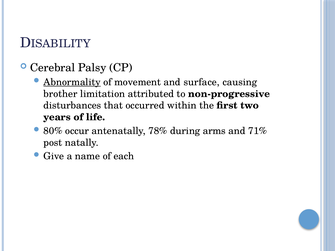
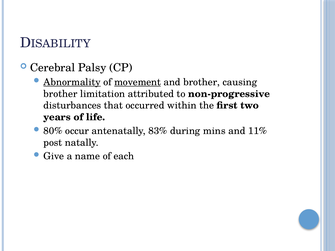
movement underline: none -> present
and surface: surface -> brother
78%: 78% -> 83%
arms: arms -> mins
71%: 71% -> 11%
